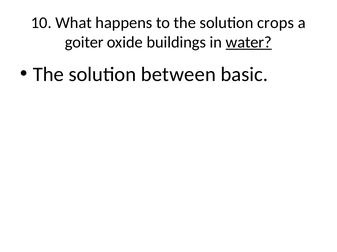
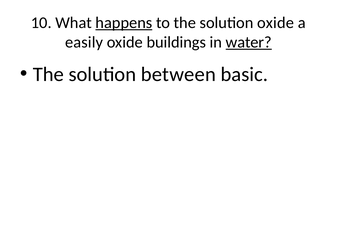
happens underline: none -> present
solution crops: crops -> oxide
goiter: goiter -> easily
